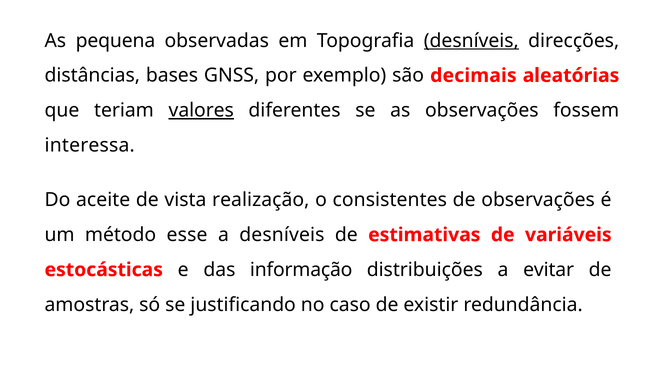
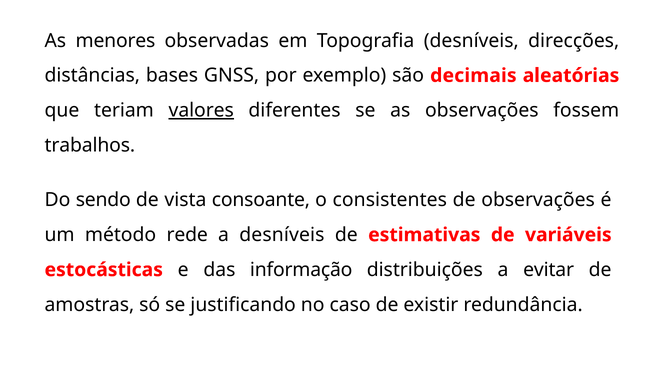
pequena: pequena -> menores
desníveis at (471, 41) underline: present -> none
interessa: interessa -> trabalhos
aceite: aceite -> sendo
realização: realização -> consoante
esse: esse -> rede
